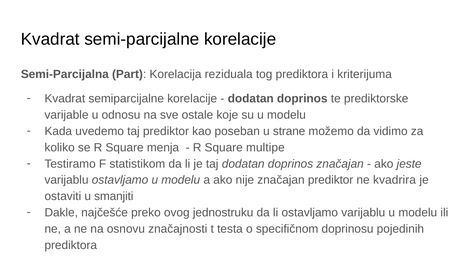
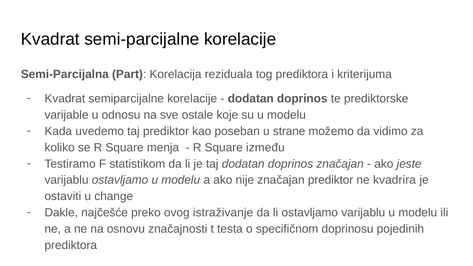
multipe: multipe -> između
smanjiti: smanjiti -> change
jednostruku: jednostruku -> istraživanje
